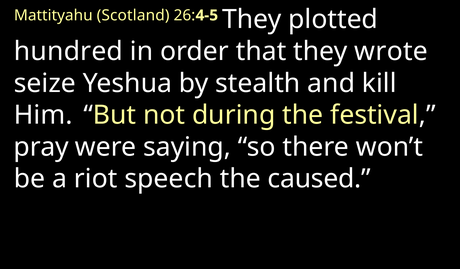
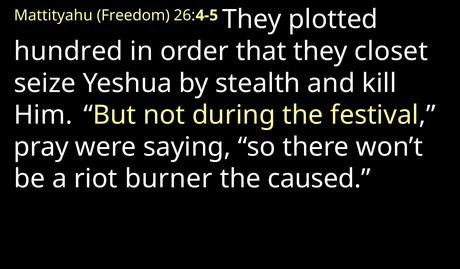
Scotland: Scotland -> Freedom
wrote: wrote -> closet
speech: speech -> burner
